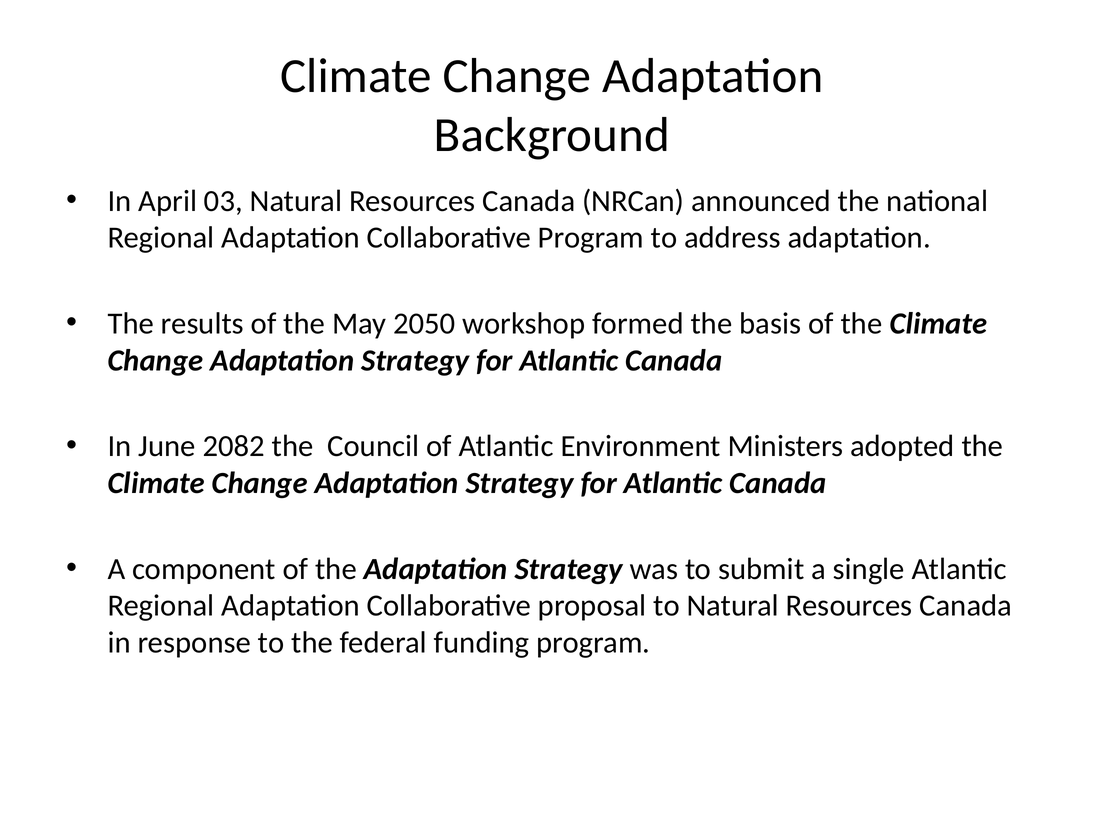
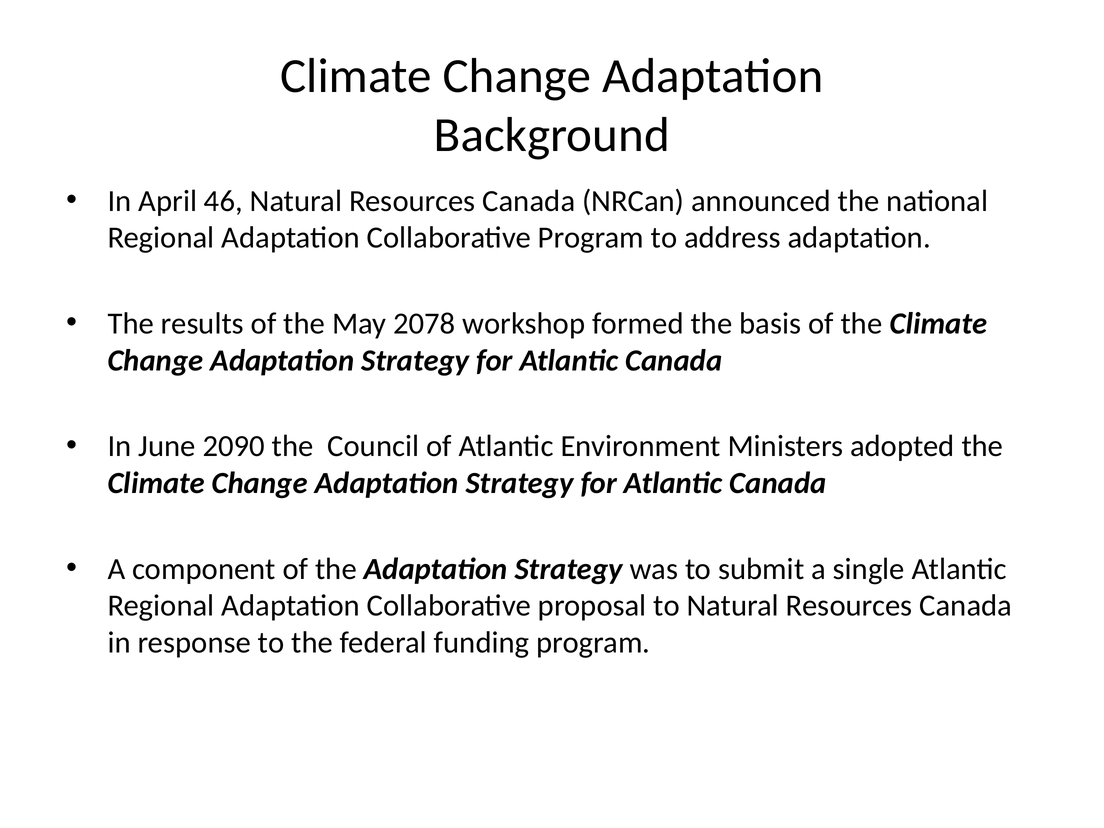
03: 03 -> 46
2050: 2050 -> 2078
2082: 2082 -> 2090
